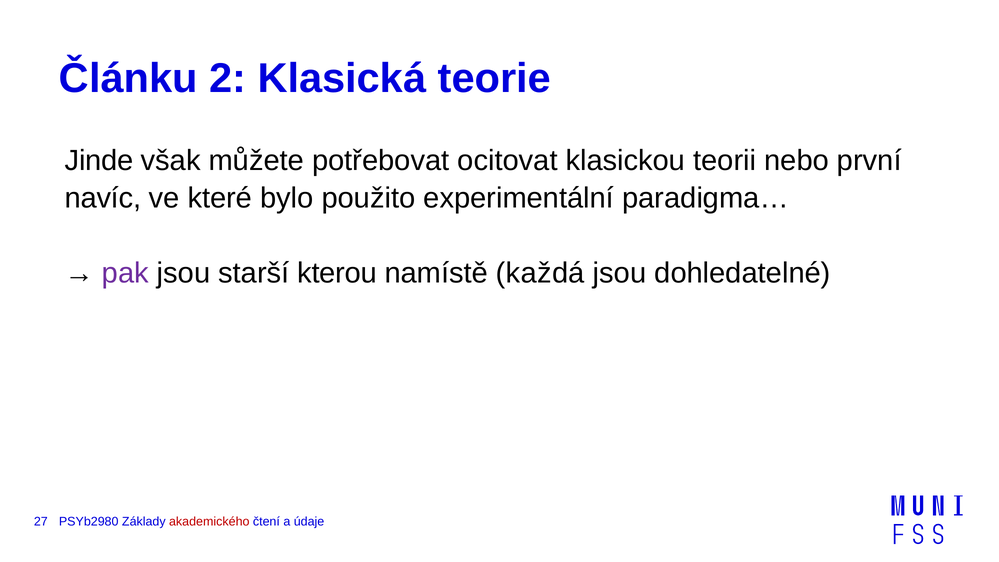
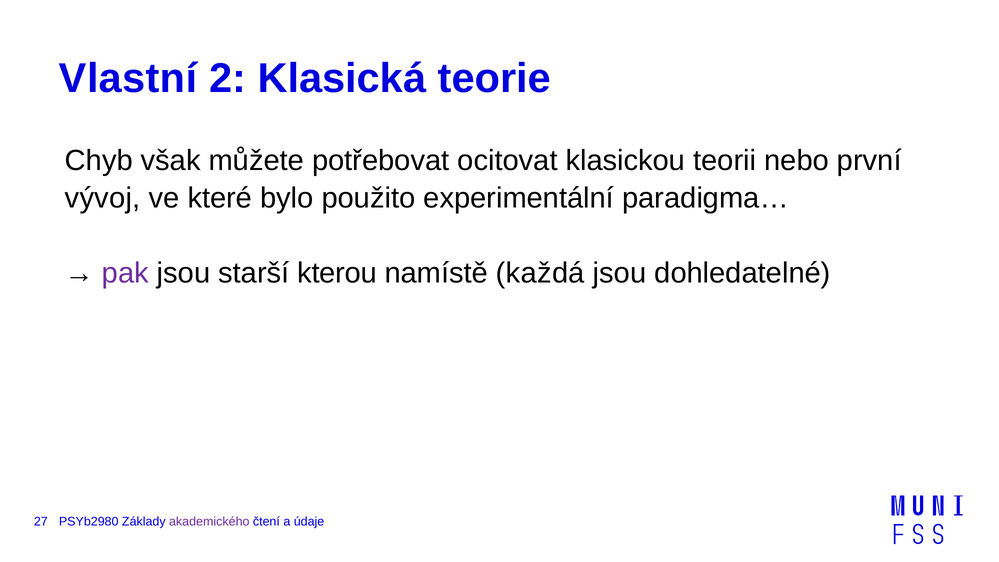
Článku: Článku -> Vlastní
Jinde: Jinde -> Chyb
navíc: navíc -> vývoj
akademického colour: red -> purple
